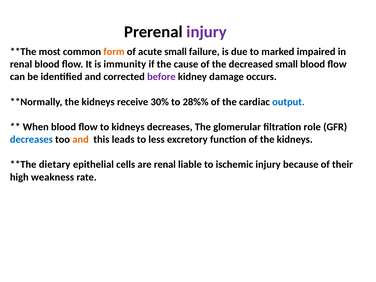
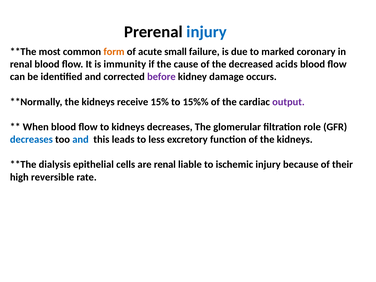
injury at (207, 32) colour: purple -> blue
impaired: impaired -> coronary
decreased small: small -> acids
30%: 30% -> 15%
28%%: 28%% -> 15%%
output colour: blue -> purple
and at (81, 139) colour: orange -> blue
dietary: dietary -> dialysis
weakness: weakness -> reversible
